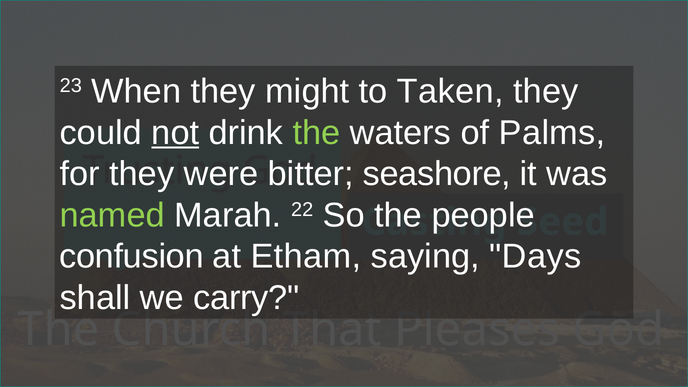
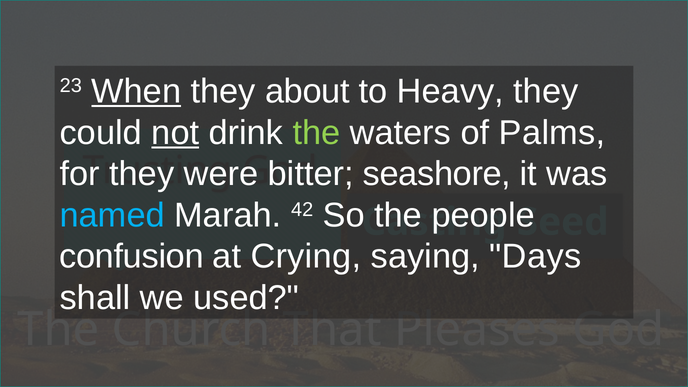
When underline: none -> present
might: might -> about
Taken: Taken -> Heavy
named colour: light green -> light blue
22: 22 -> 42
Etham: Etham -> Crying
carry: carry -> used
